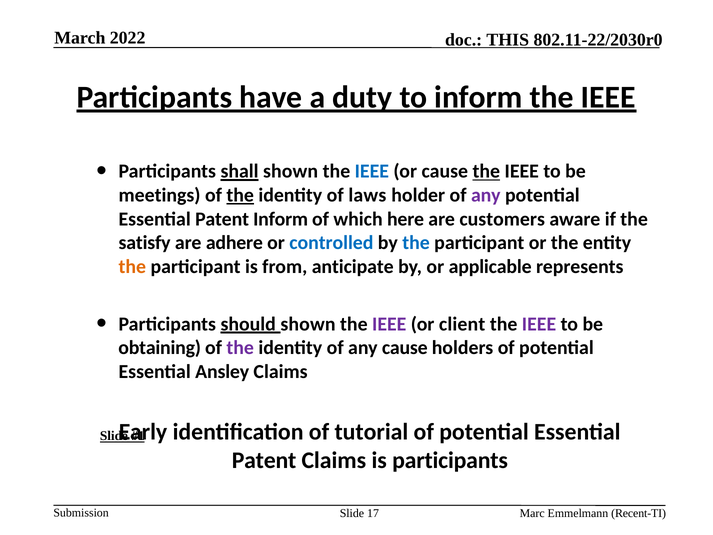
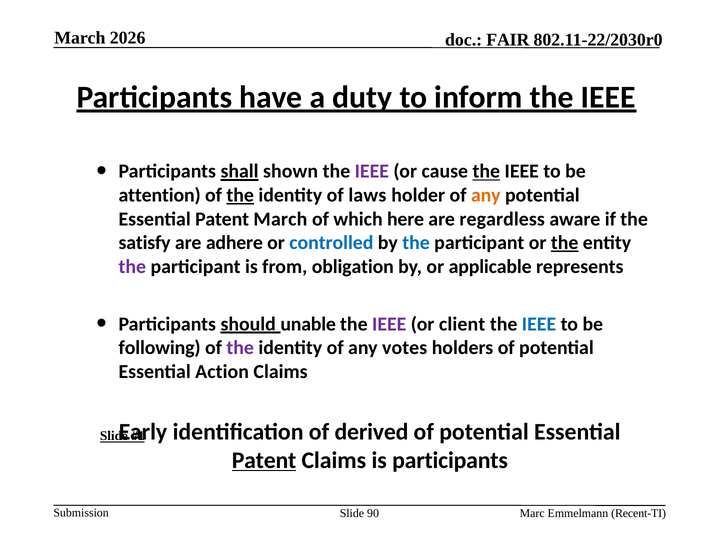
2022: 2022 -> 2026
THIS: THIS -> FAIR
IEEE at (372, 171) colour: blue -> purple
meetings: meetings -> attention
any at (486, 195) colour: purple -> orange
Patent Inform: Inform -> March
customers: customers -> regardless
the at (565, 243) underline: none -> present
the at (132, 266) colour: orange -> purple
anticipate: anticipate -> obligation
should shown: shown -> unable
IEEE at (539, 324) colour: purple -> blue
obtaining: obtaining -> following
any cause: cause -> votes
Ansley: Ansley -> Action
tutorial: tutorial -> derived
Patent at (264, 460) underline: none -> present
17: 17 -> 90
